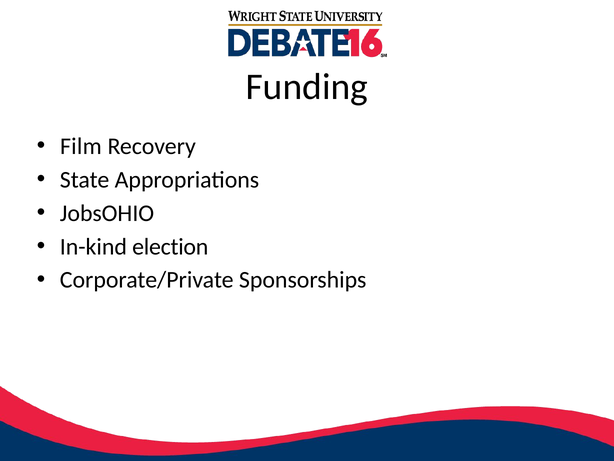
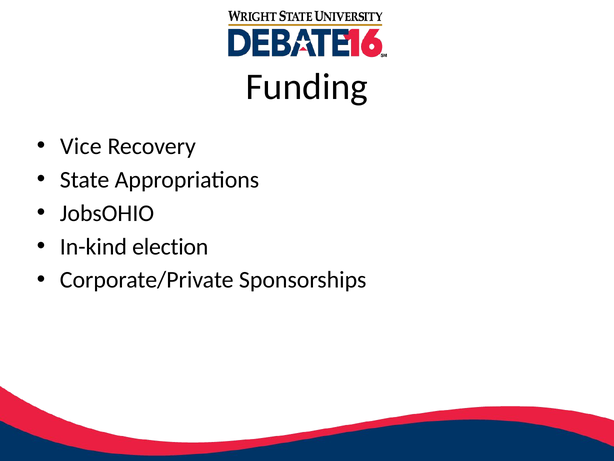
Film: Film -> Vice
